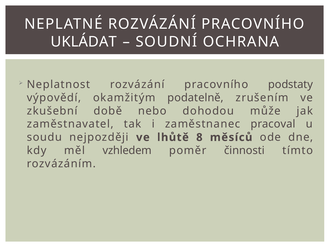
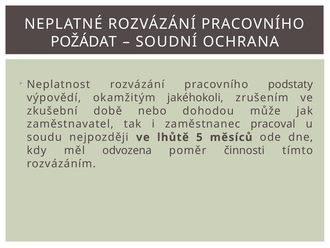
UKLÁDAT: UKLÁDAT -> POŽÁDAT
podatelně: podatelně -> jakéhokoli
8: 8 -> 5
vzhledem: vzhledem -> odvozena
